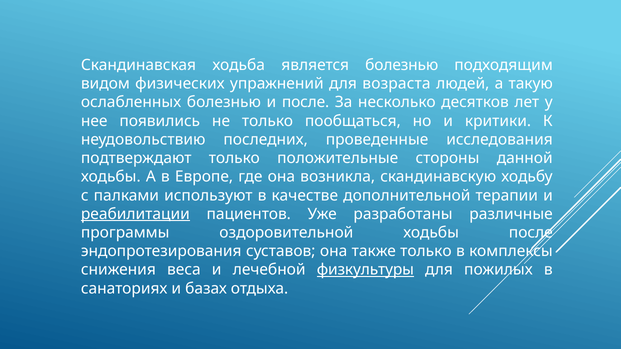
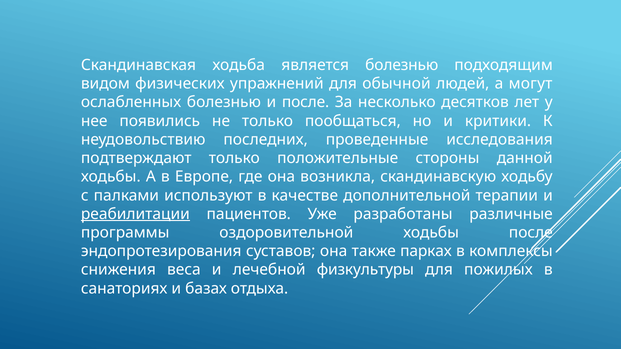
возраста: возраста -> обычной
такую: такую -> могут
также только: только -> парках
физкультуры underline: present -> none
